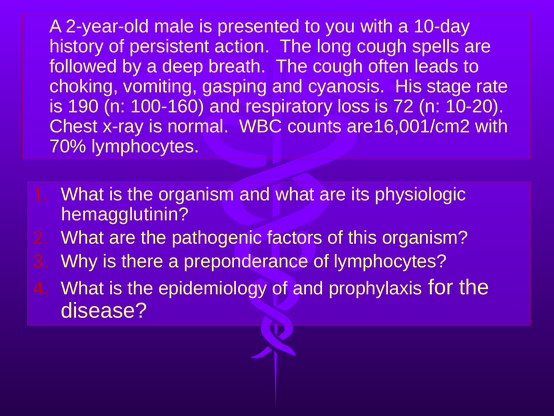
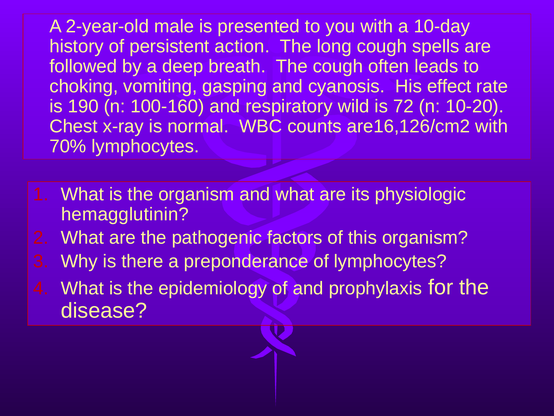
stage: stage -> effect
loss: loss -> wild
are16,001/cm2: are16,001/cm2 -> are16,126/cm2
